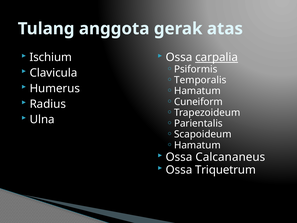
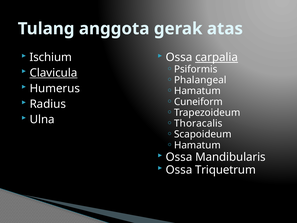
Clavicula underline: none -> present
Temporalis: Temporalis -> Phalangeal
Parientalis: Parientalis -> Thoracalis
Calcananeus: Calcananeus -> Mandibularis
